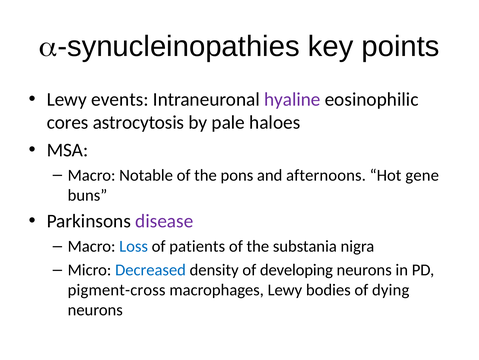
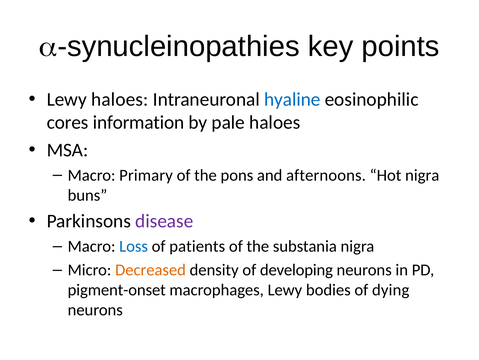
Lewy events: events -> haloes
hyaline colour: purple -> blue
astrocytosis: astrocytosis -> information
Notable: Notable -> Primary
Hot gene: gene -> nigra
Decreased colour: blue -> orange
pigment-cross: pigment-cross -> pigment-onset
